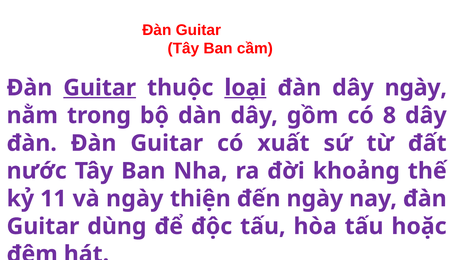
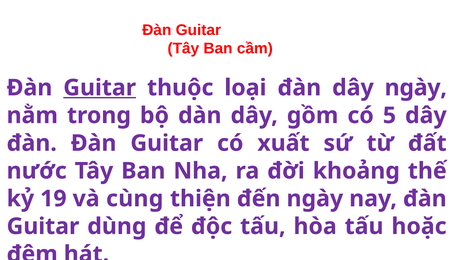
loại underline: present -> none
8: 8 -> 5
11: 11 -> 19
và ngày: ngày -> cùng
